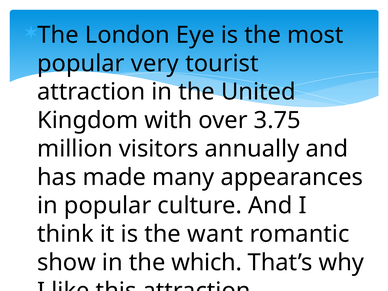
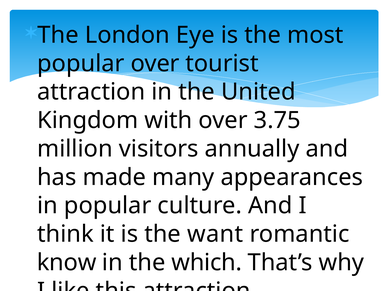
popular very: very -> over
show: show -> know
